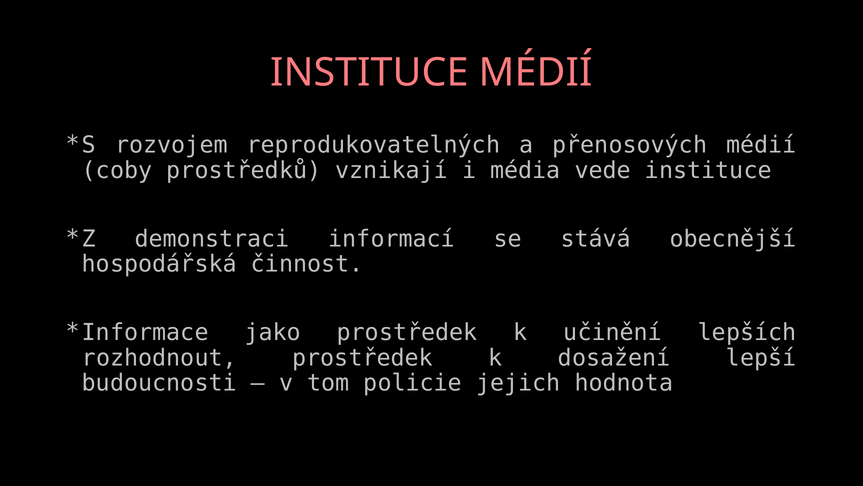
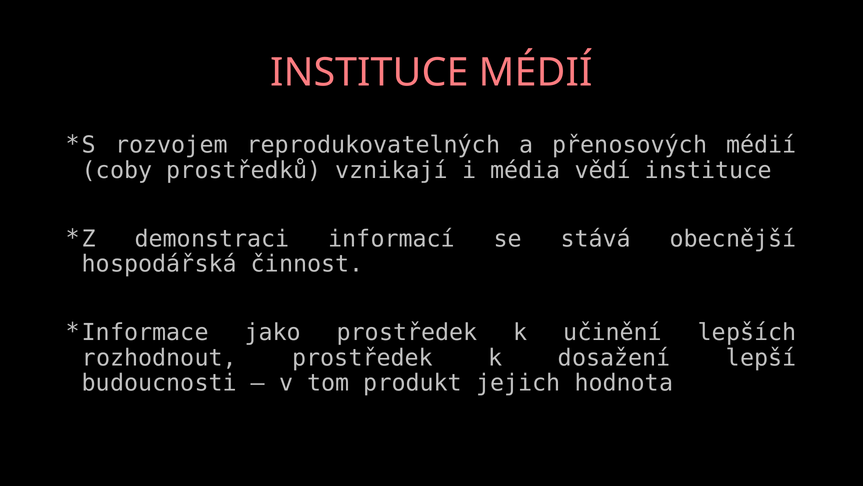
vede: vede -> vědí
policie: policie -> produkt
